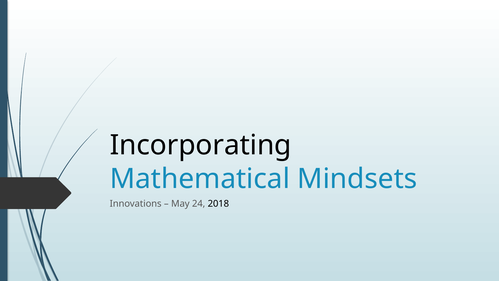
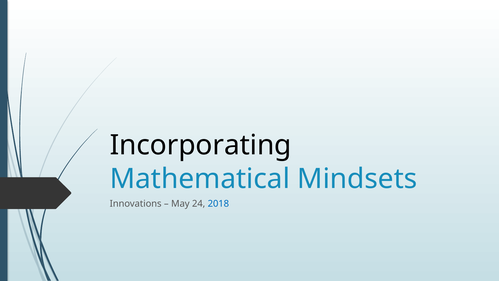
2018 colour: black -> blue
